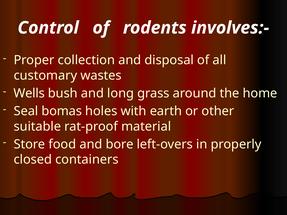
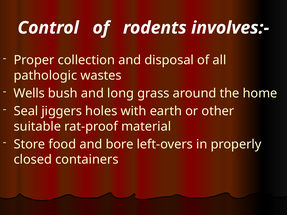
customary: customary -> pathologic
bomas: bomas -> jiggers
